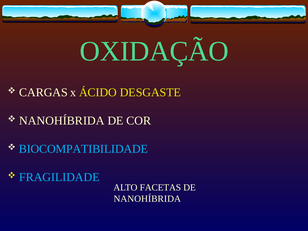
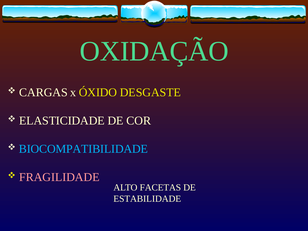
ÁCIDO: ÁCIDO -> ÓXIDO
NANOHÍBRIDA at (62, 121): NANOHÍBRIDA -> ELASTICIDADE
FRAGILIDADE colour: light blue -> pink
NANOHÍBRIDA at (147, 199): NANOHÍBRIDA -> ESTABILIDADE
